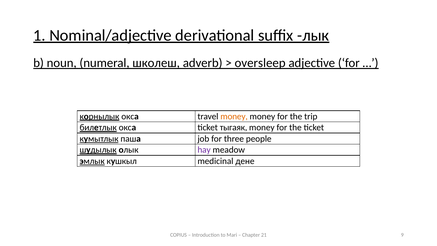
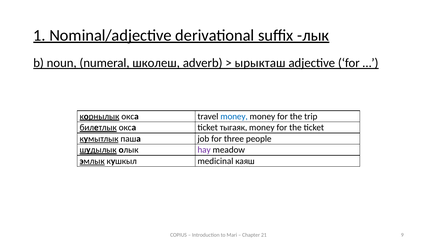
oversleep: oversleep -> ырыкташ
money at (234, 116) colour: orange -> blue
дене: дене -> каяш
